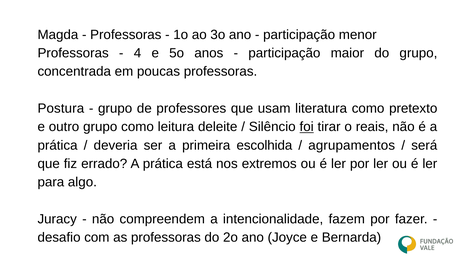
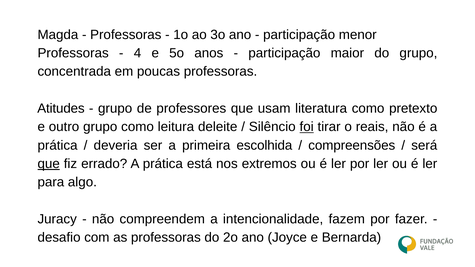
Postura: Postura -> Atitudes
agrupamentos: agrupamentos -> compreensões
que at (49, 164) underline: none -> present
